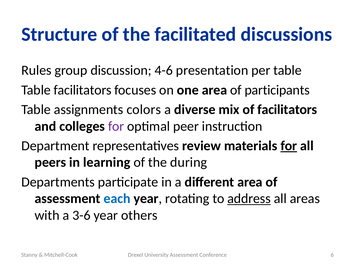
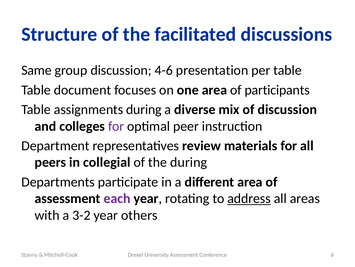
Rules: Rules -> Same
Table facilitators: facilitators -> document
assignments colors: colors -> during
of facilitators: facilitators -> discussion
for at (289, 145) underline: present -> none
learning: learning -> collegial
each colour: blue -> purple
3-6: 3-6 -> 3-2
